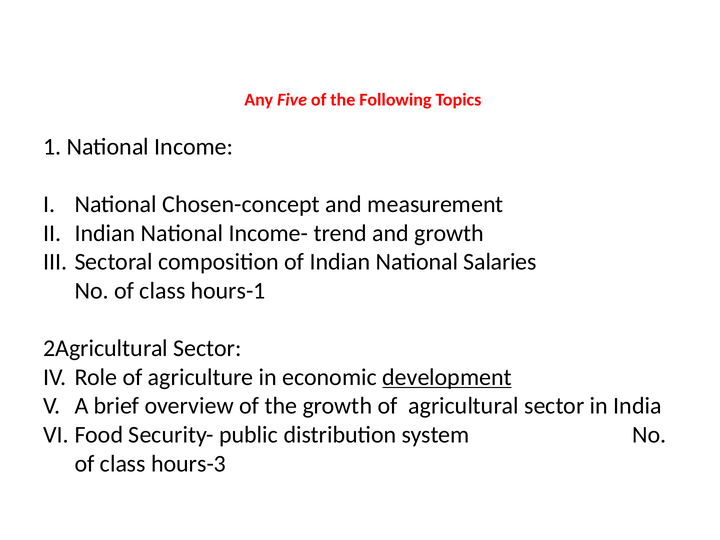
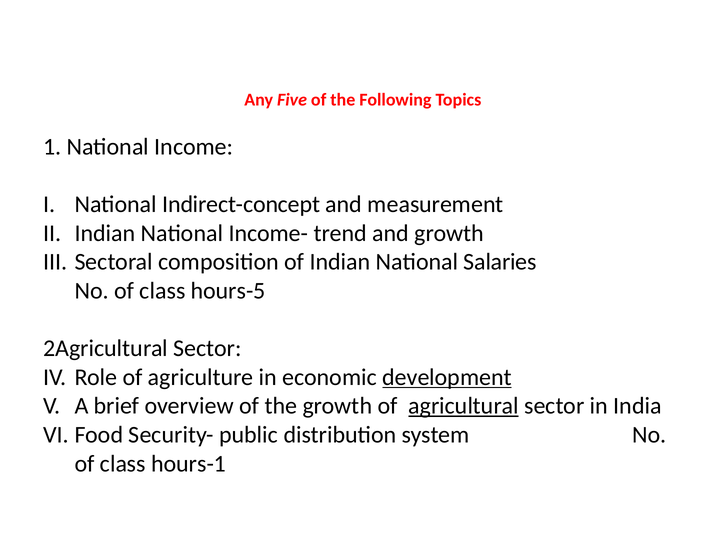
Chosen-concept: Chosen-concept -> Indirect-concept
hours-1: hours-1 -> hours-5
agricultural underline: none -> present
hours-3: hours-3 -> hours-1
